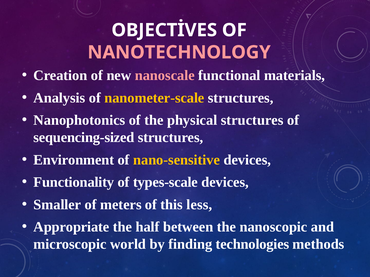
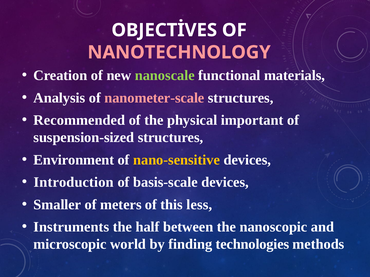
nanoscale colour: pink -> light green
nanometer-scale colour: yellow -> pink
Nanophotonics: Nanophotonics -> Recommended
physical structures: structures -> important
sequencing-sized: sequencing-sized -> suspension-sized
Functionality: Functionality -> Introduction
types-scale: types-scale -> basis-scale
Appropriate: Appropriate -> Instruments
